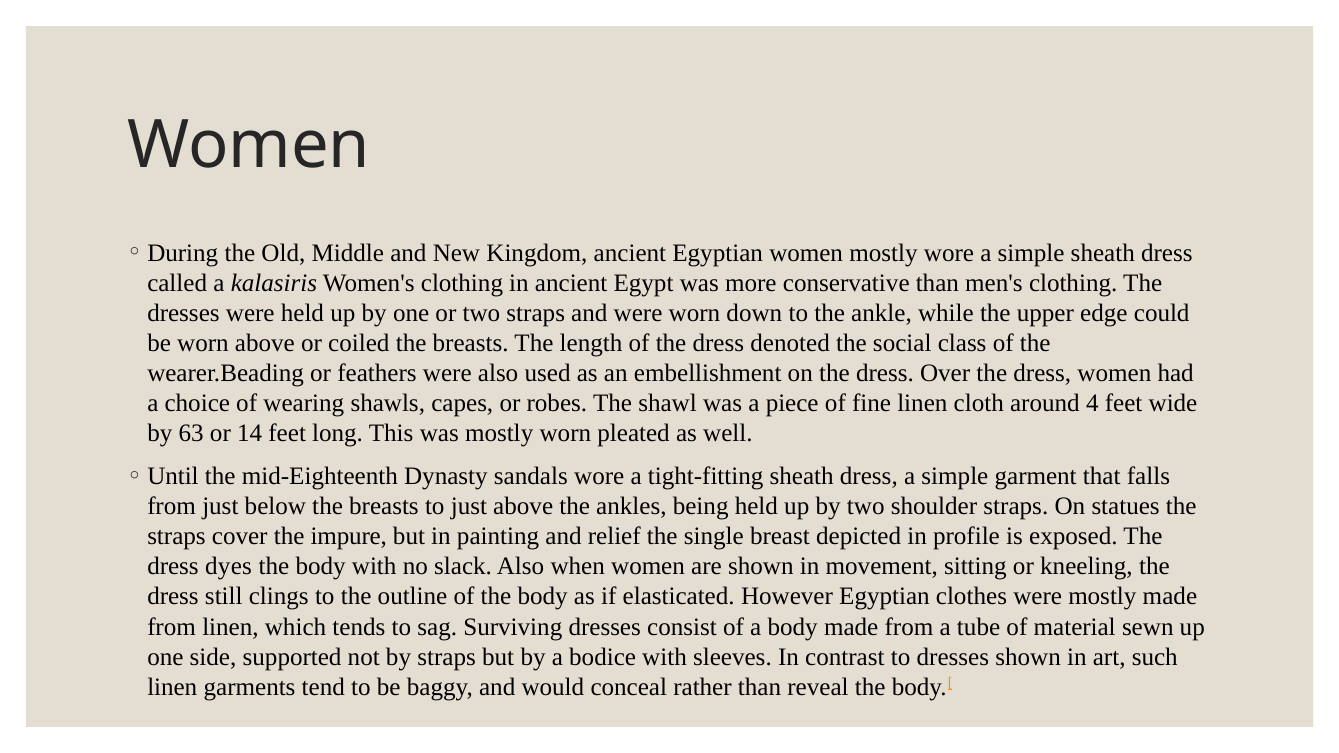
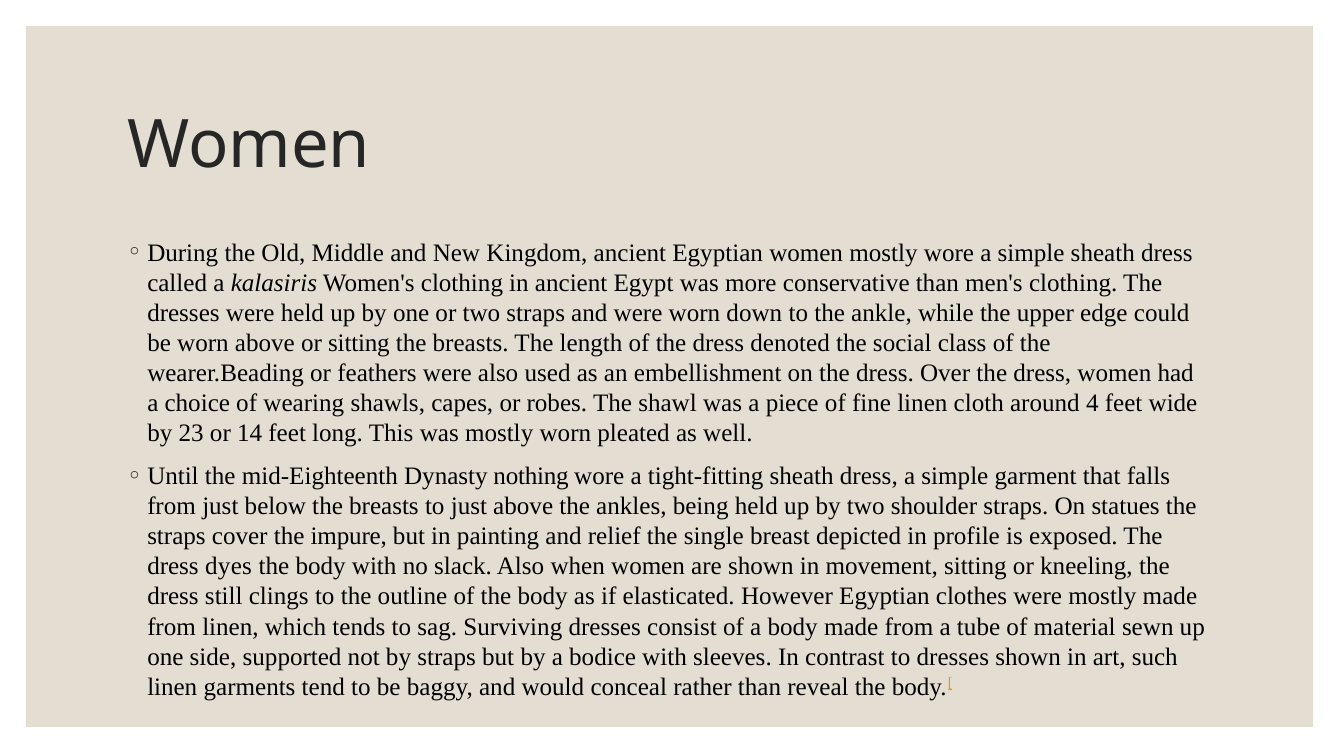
or coiled: coiled -> sitting
63: 63 -> 23
sandals: sandals -> nothing
